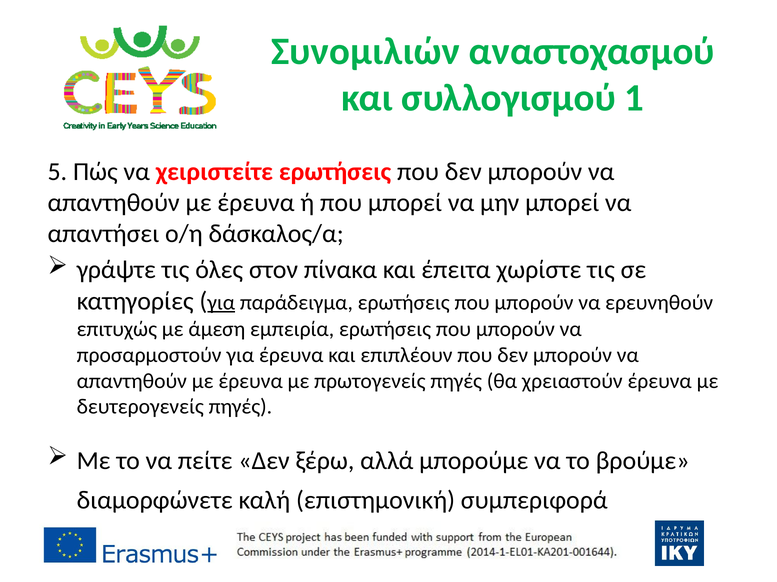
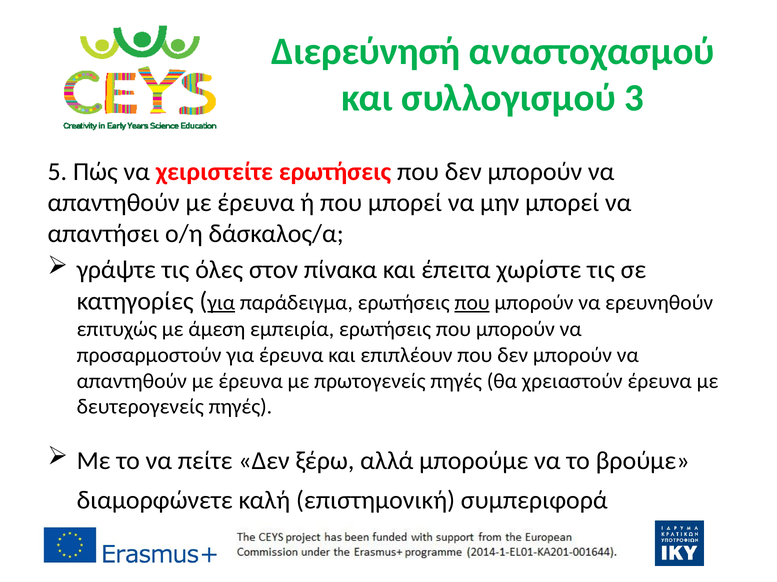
Συνομιλιών: Συνομιλιών -> Διερεύνησή
1: 1 -> 3
που at (472, 303) underline: none -> present
